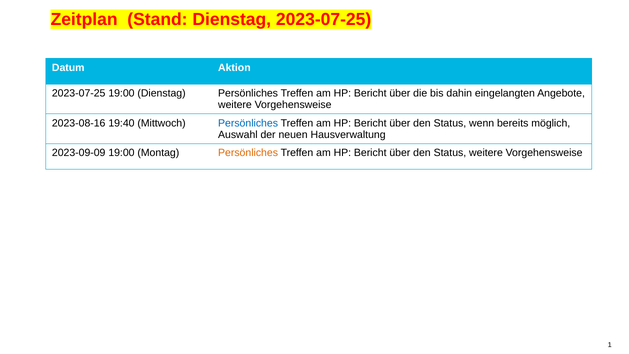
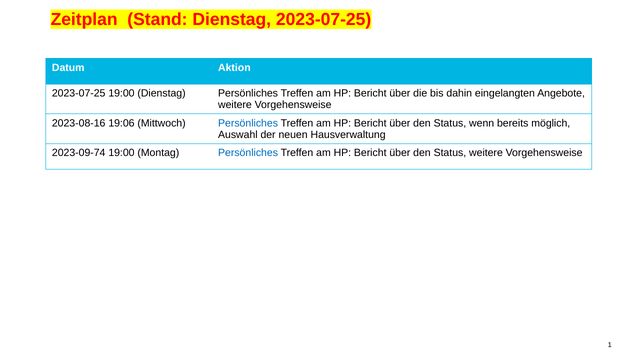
19:40: 19:40 -> 19:06
2023-09-09: 2023-09-09 -> 2023-09-74
Persönliches at (248, 153) colour: orange -> blue
